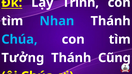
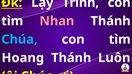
Nhan colour: light blue -> pink
Tưởng: Tưởng -> Hoang
Cũng: Cũng -> Luôn
